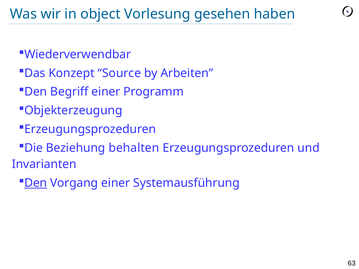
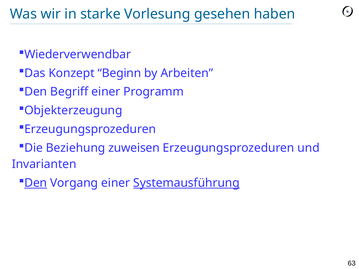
object: object -> starke
Source: Source -> Beginn
behalten: behalten -> zuweisen
Systemausführung underline: none -> present
